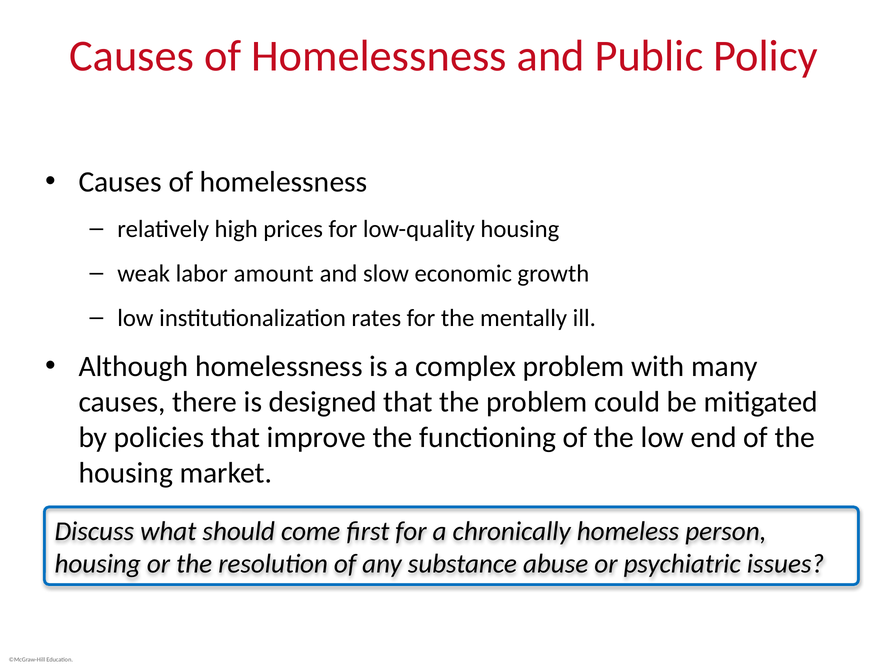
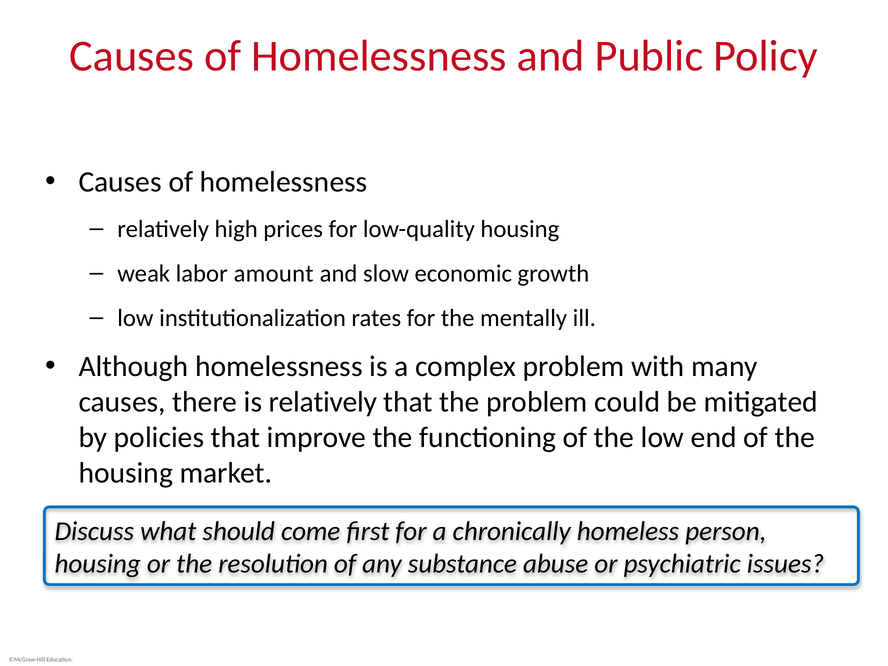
is designed: designed -> relatively
